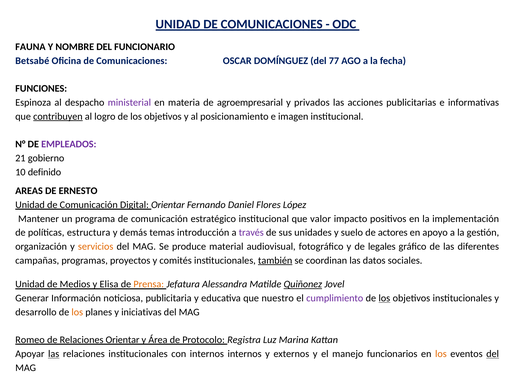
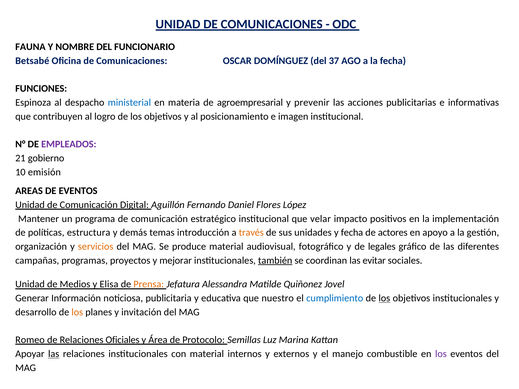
77: 77 -> 37
ministerial colour: purple -> blue
privados: privados -> prevenir
contribuyen underline: present -> none
definido: definido -> emisión
DE ERNESTO: ERNESTO -> EVENTOS
Digital Orientar: Orientar -> Aguillón
valor: valor -> velar
través colour: purple -> orange
y suelo: suelo -> fecha
comités: comités -> mejorar
datos: datos -> evitar
Quiñonez underline: present -> none
cumplimiento colour: purple -> blue
iniciativas: iniciativas -> invitación
Relaciones Orientar: Orientar -> Oficiales
Registra: Registra -> Semillas
con internos: internos -> material
funcionarios: funcionarios -> combustible
los at (441, 354) colour: orange -> purple
del at (493, 354) underline: present -> none
